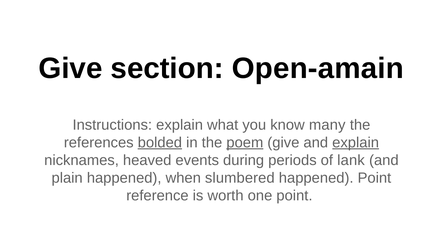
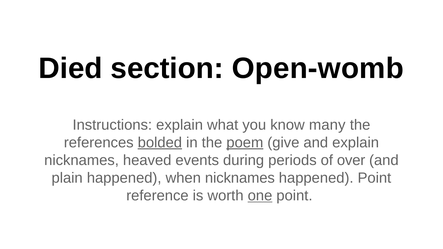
Give at (71, 68): Give -> Died
Open-amain: Open-amain -> Open-womb
explain at (356, 143) underline: present -> none
lank: lank -> over
when slumbered: slumbered -> nicknames
one underline: none -> present
